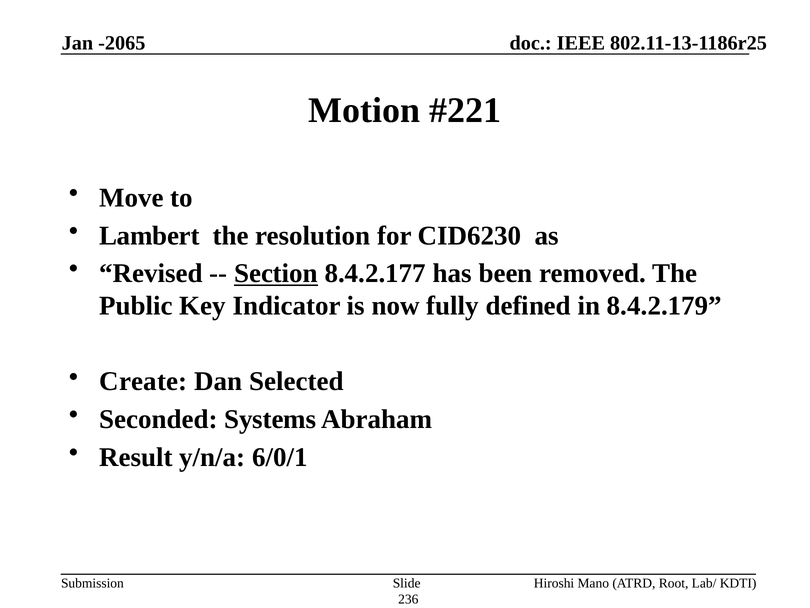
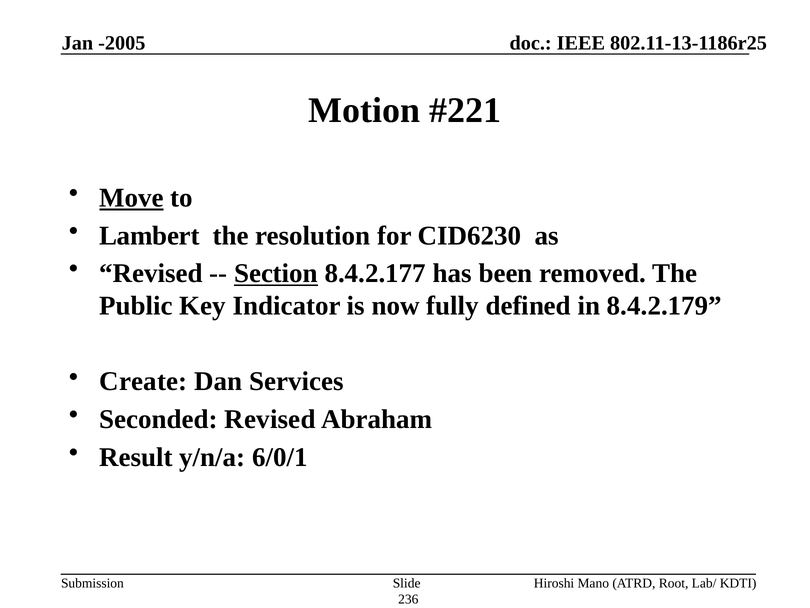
-2065: -2065 -> -2005
Move underline: none -> present
Selected: Selected -> Services
Seconded Systems: Systems -> Revised
